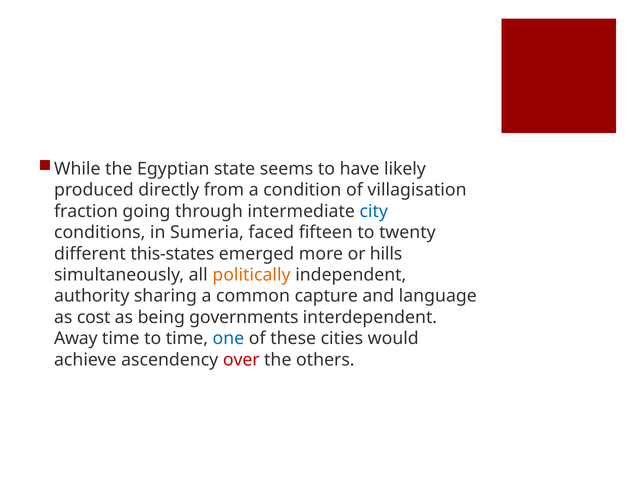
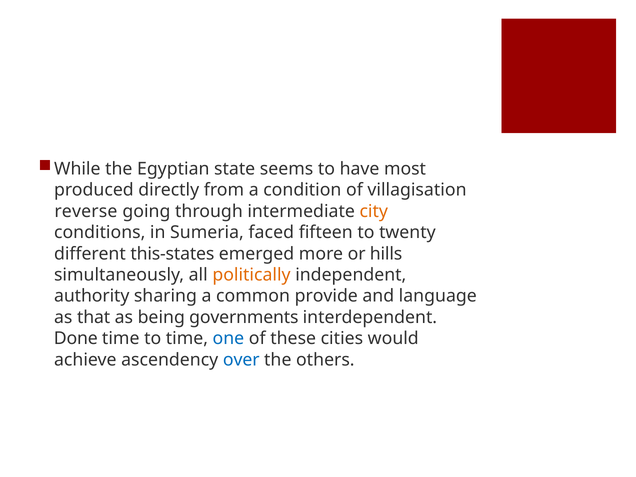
likely: likely -> most
fraction: fraction -> reverse
city colour: blue -> orange
capture: capture -> provide
cost: cost -> that
Away: Away -> Done
over colour: red -> blue
